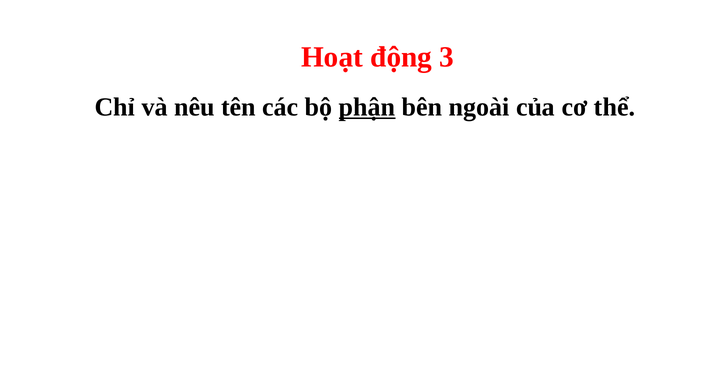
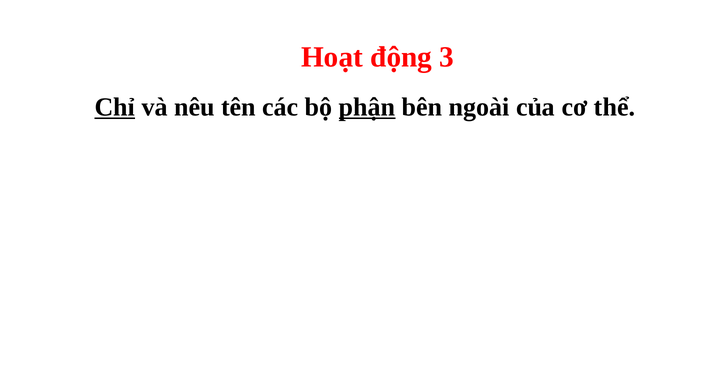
Chỉ underline: none -> present
